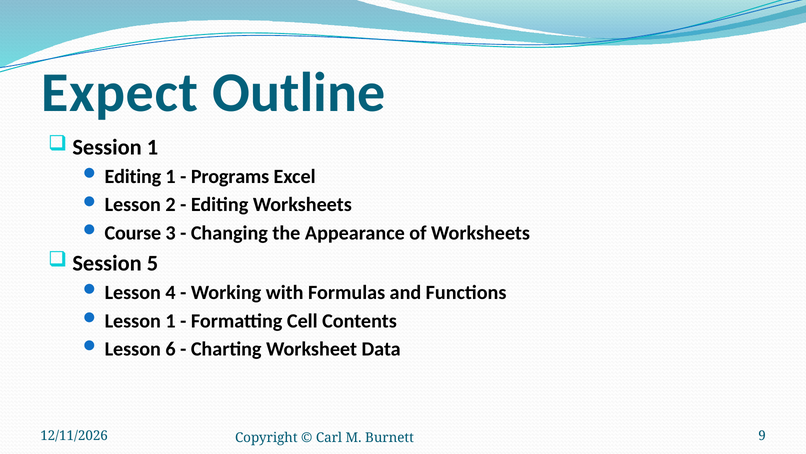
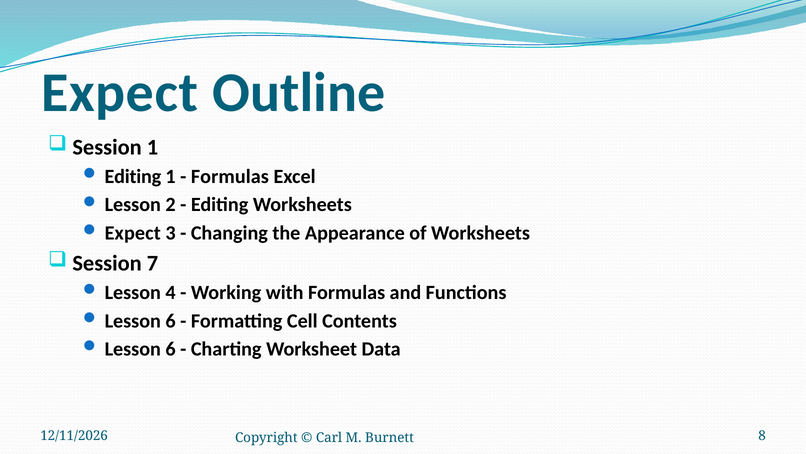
Programs at (230, 176): Programs -> Formulas
Course at (133, 233): Course -> Expect
5: 5 -> 7
1 at (171, 321): 1 -> 6
9: 9 -> 8
